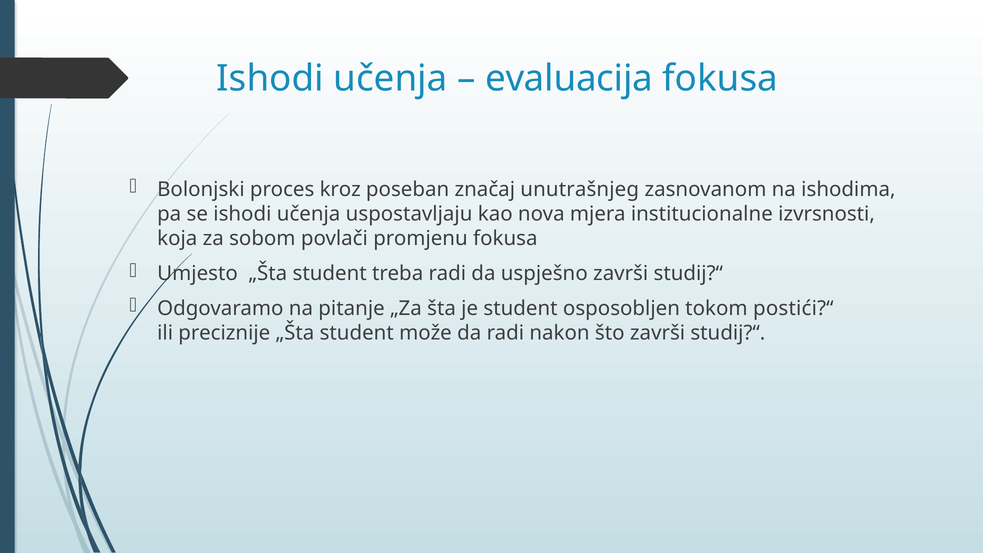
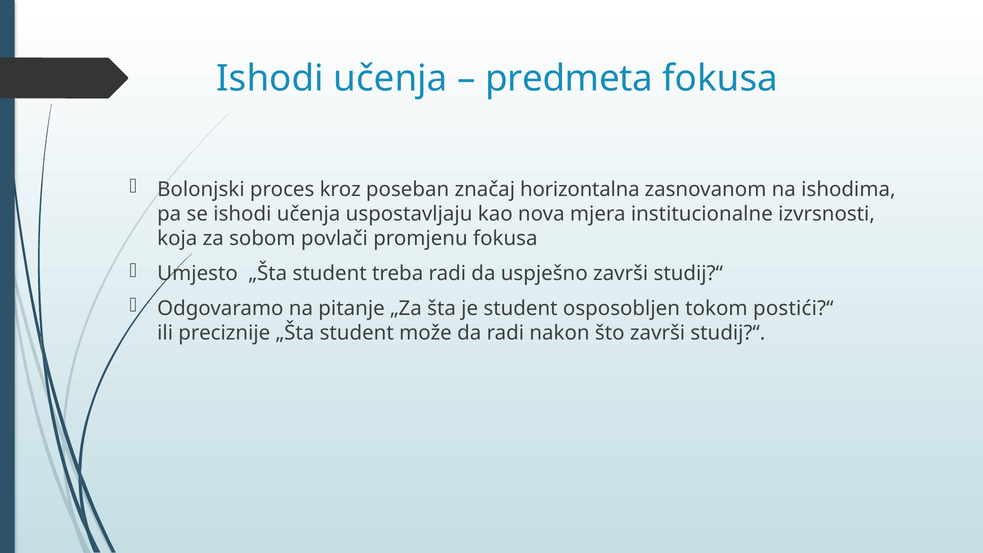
evaluacija: evaluacija -> predmeta
unutrašnjeg: unutrašnjeg -> horizontalna
